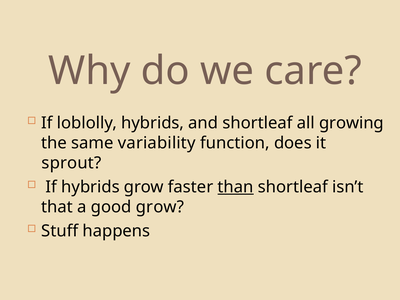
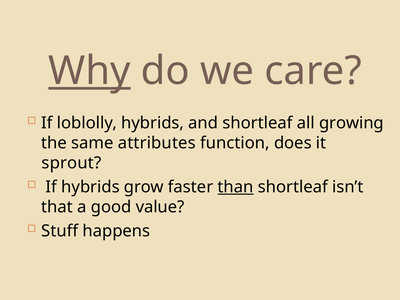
Why underline: none -> present
variability: variability -> attributes
good grow: grow -> value
